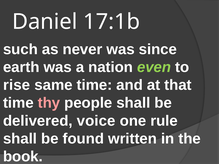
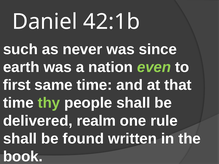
17:1b: 17:1b -> 42:1b
rise: rise -> first
thy colour: pink -> light green
voice: voice -> realm
